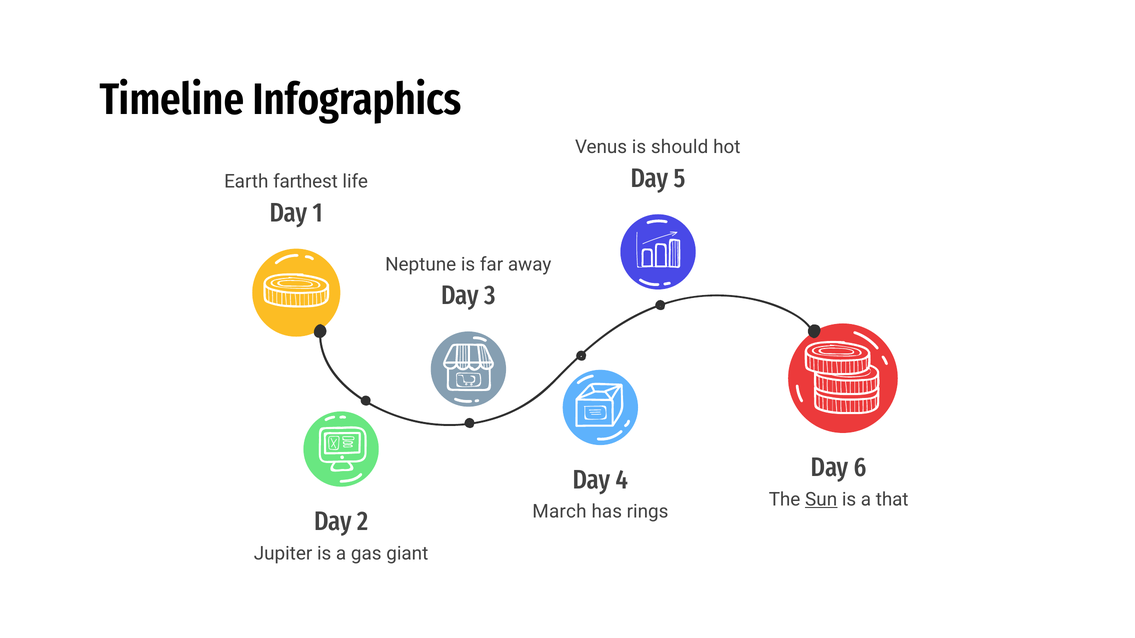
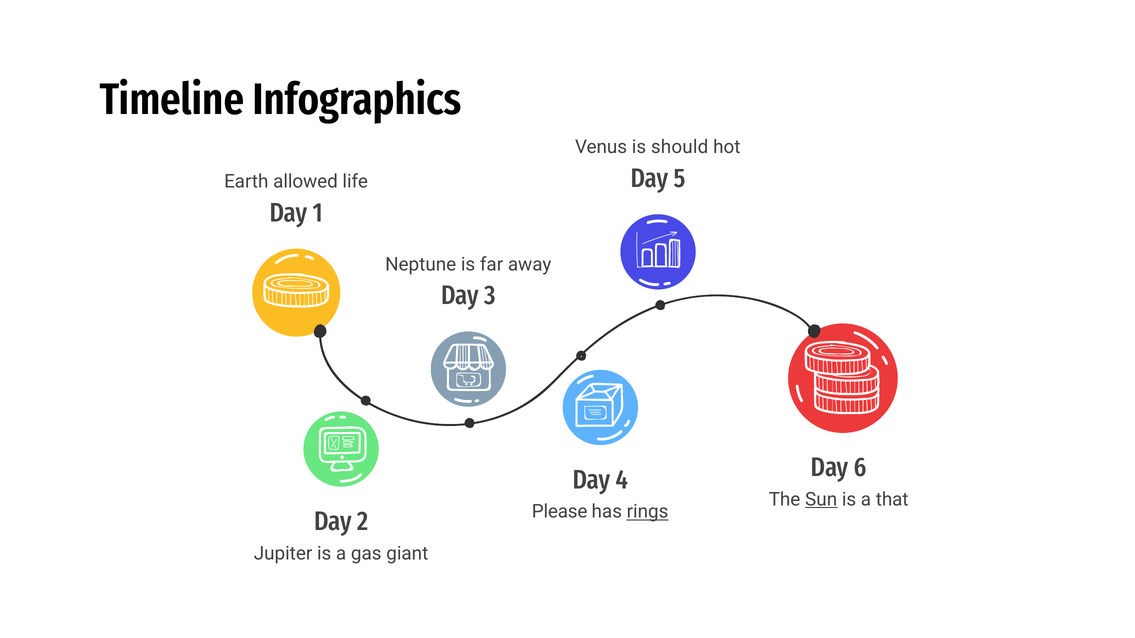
farthest: farthest -> allowed
March: March -> Please
rings underline: none -> present
